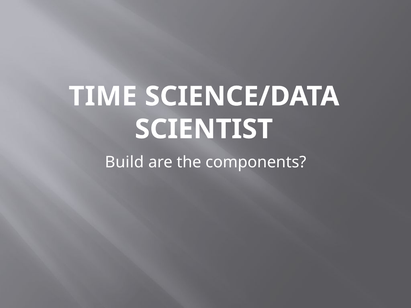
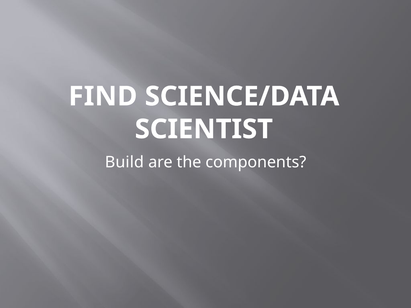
TIME: TIME -> FIND
